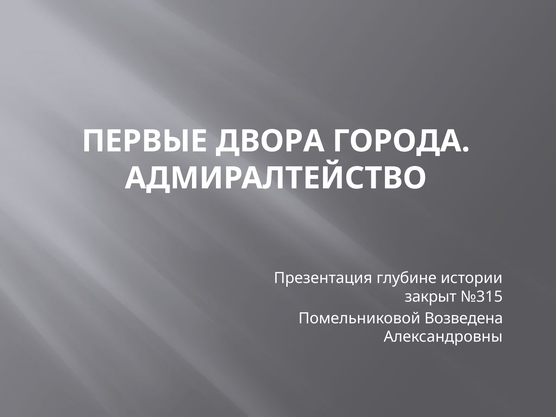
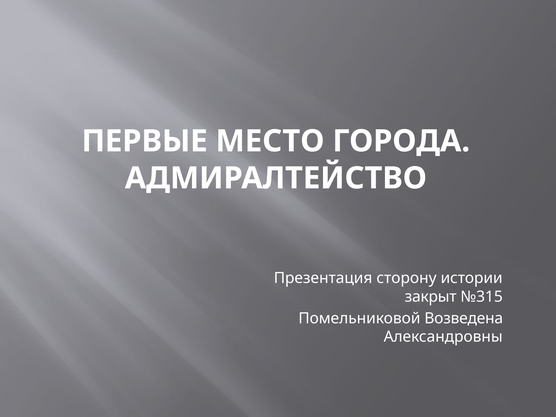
ДВОРА: ДВОРА -> МЕСТО
глубине: глубине -> сторону
